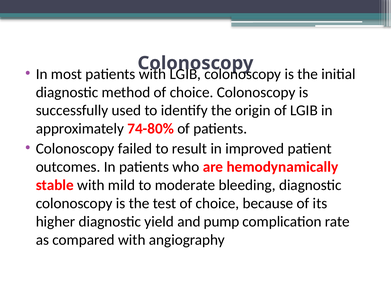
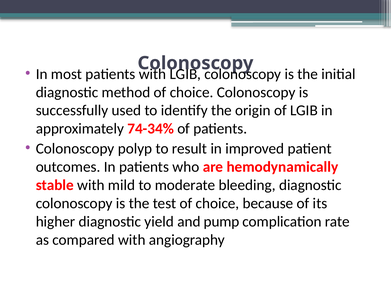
74-80%: 74-80% -> 74-34%
failed: failed -> polyp
